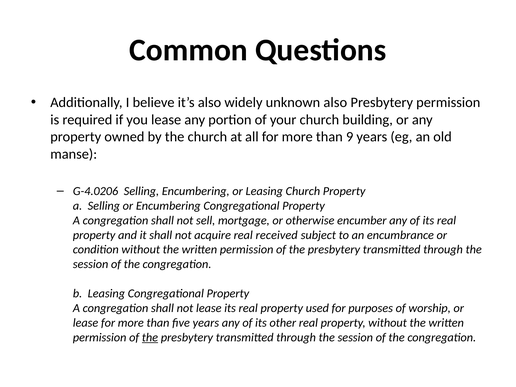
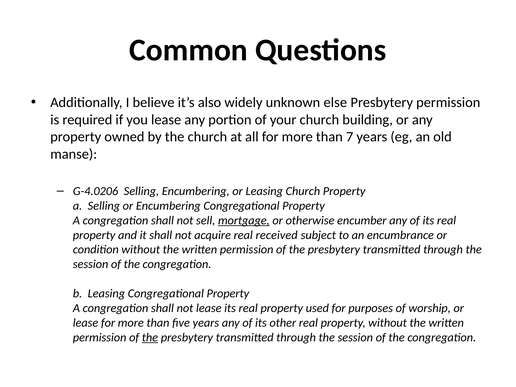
unknown also: also -> else
9: 9 -> 7
mortgage underline: none -> present
